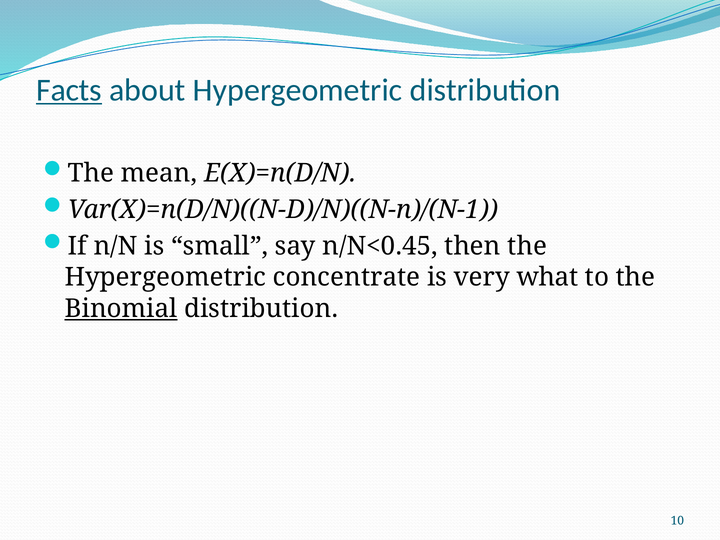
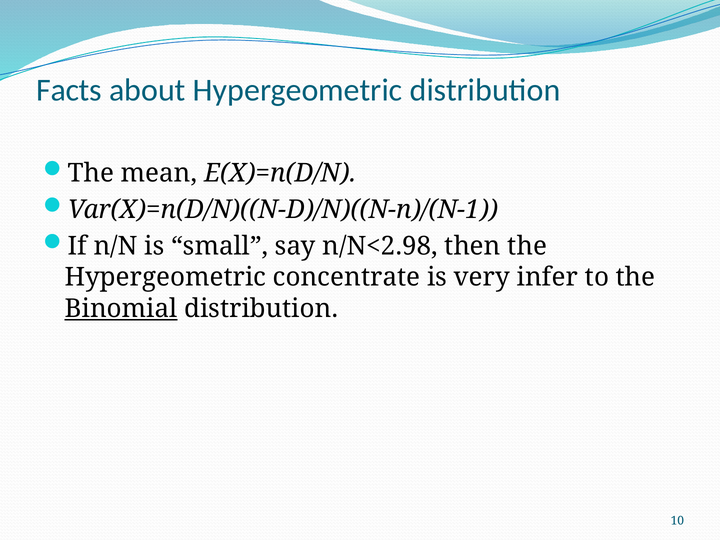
Facts underline: present -> none
n/N<0.45: n/N<0.45 -> n/N<2.98
what: what -> infer
